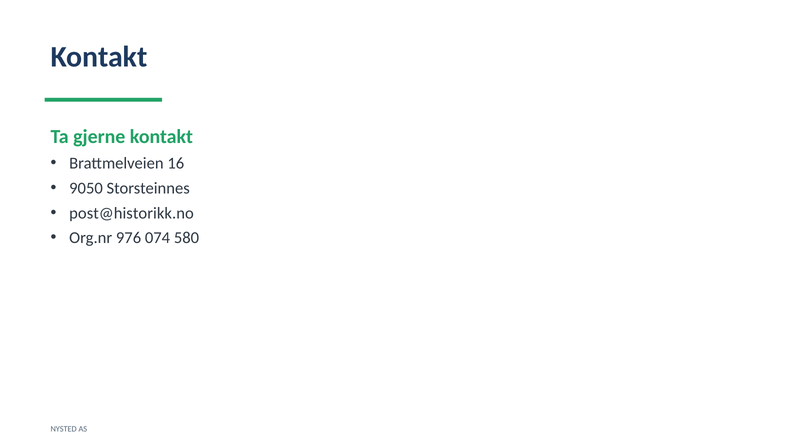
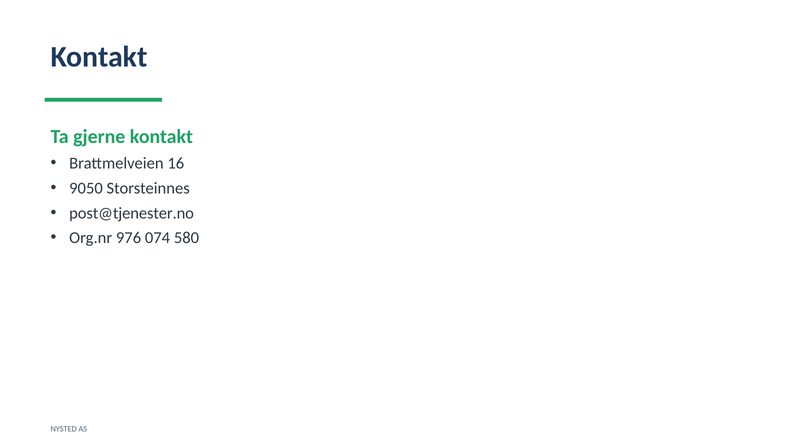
post@historikk.no: post@historikk.no -> post@tjenester.no
